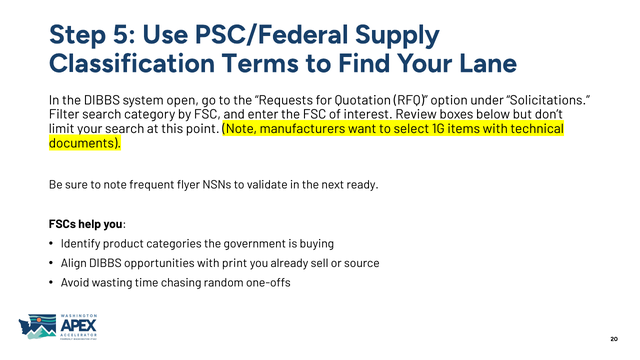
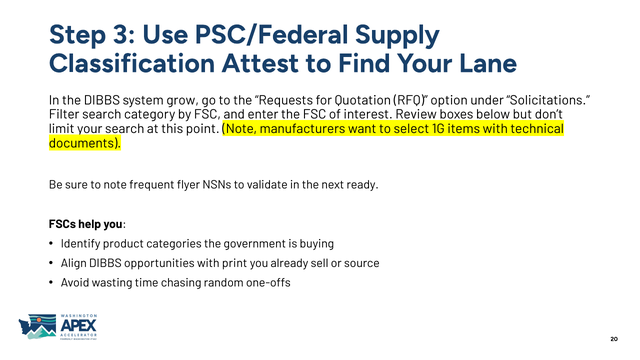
5: 5 -> 3
Terms: Terms -> Attest
open: open -> grow
